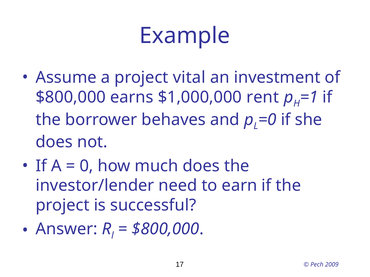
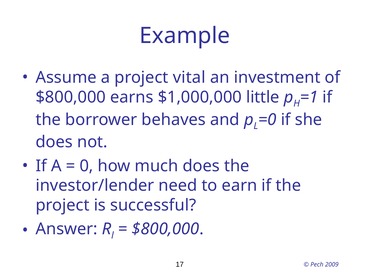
rent: rent -> little
